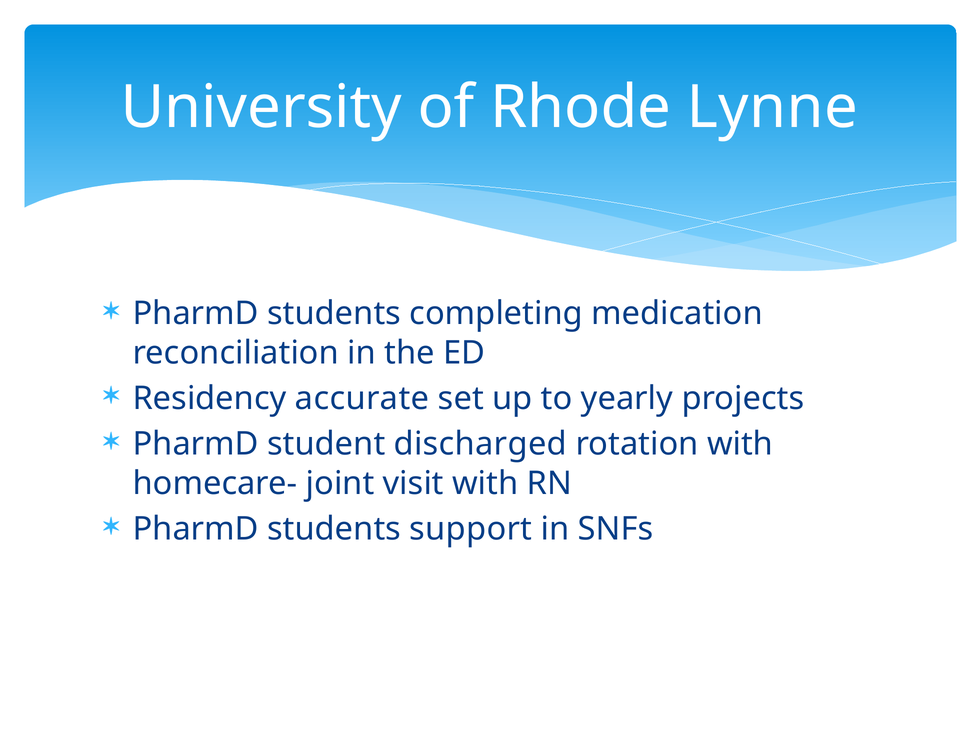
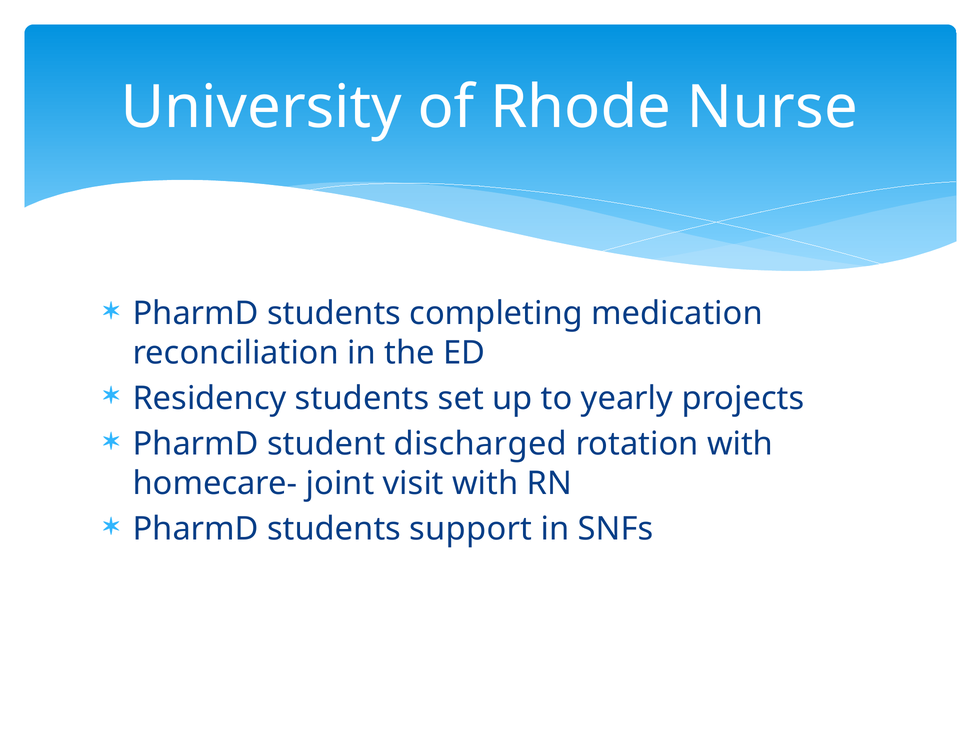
Lynne: Lynne -> Nurse
Residency accurate: accurate -> students
